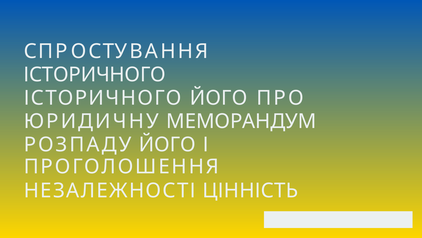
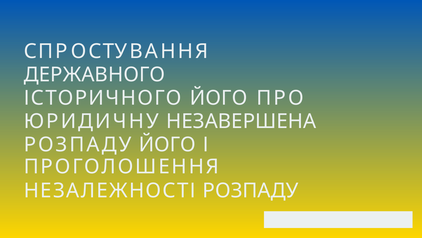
ІСТОРИЧНОГО at (95, 74): ІСТОРИЧНОГО -> ДЕРЖАВНОГО
МЕМОРАНДУМ: МЕМОРАНДУМ -> НЕЗАВЕРШЕНА
НЕЗАЛЕЖНОСТІ ЦІННІСТЬ: ЦІННІСТЬ -> РОЗПАДУ
